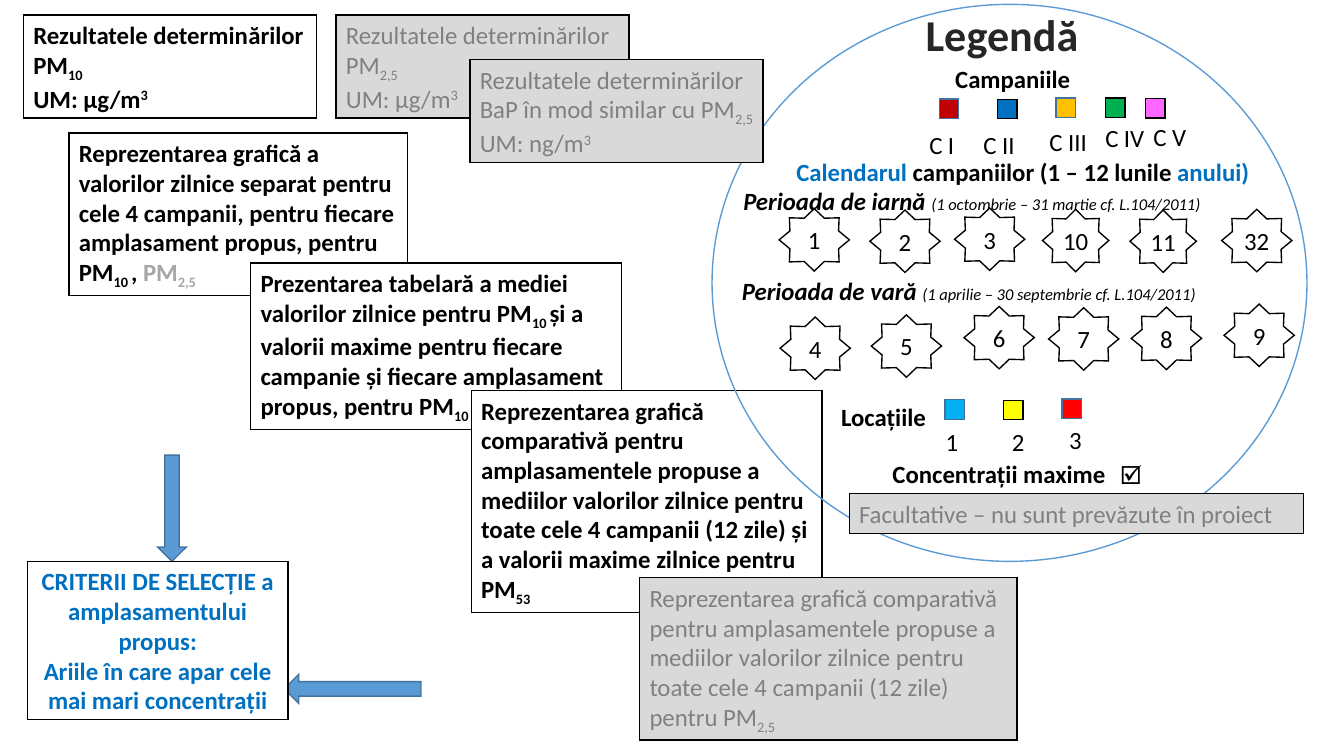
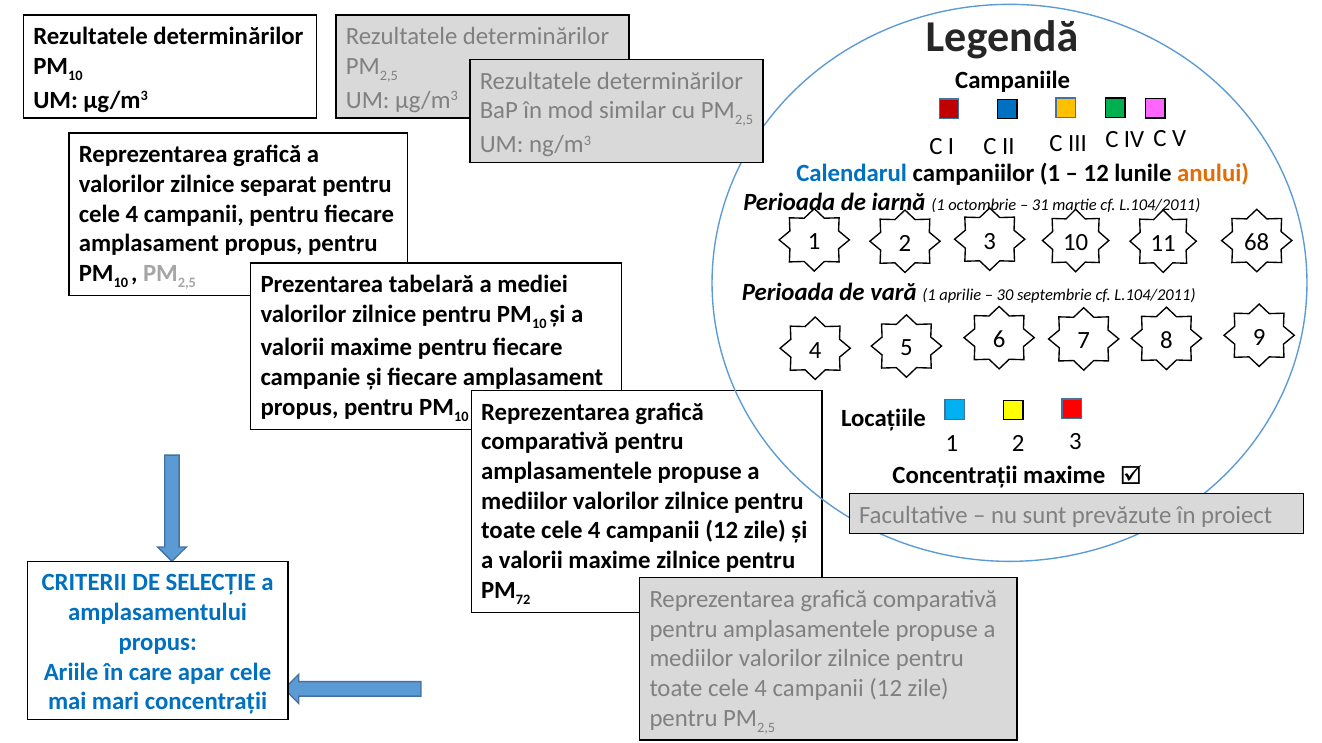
anului colour: blue -> orange
32: 32 -> 68
53: 53 -> 72
